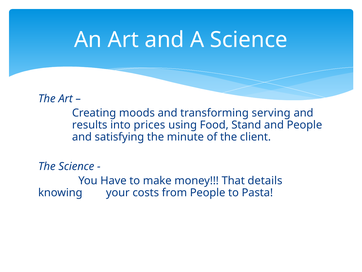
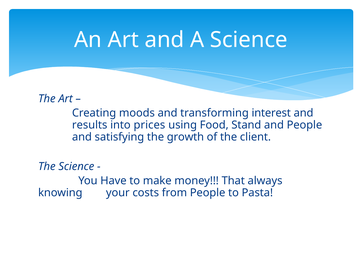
serving: serving -> interest
minute: minute -> growth
details: details -> always
